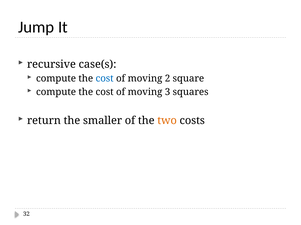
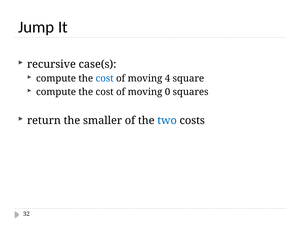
2: 2 -> 4
3: 3 -> 0
two colour: orange -> blue
